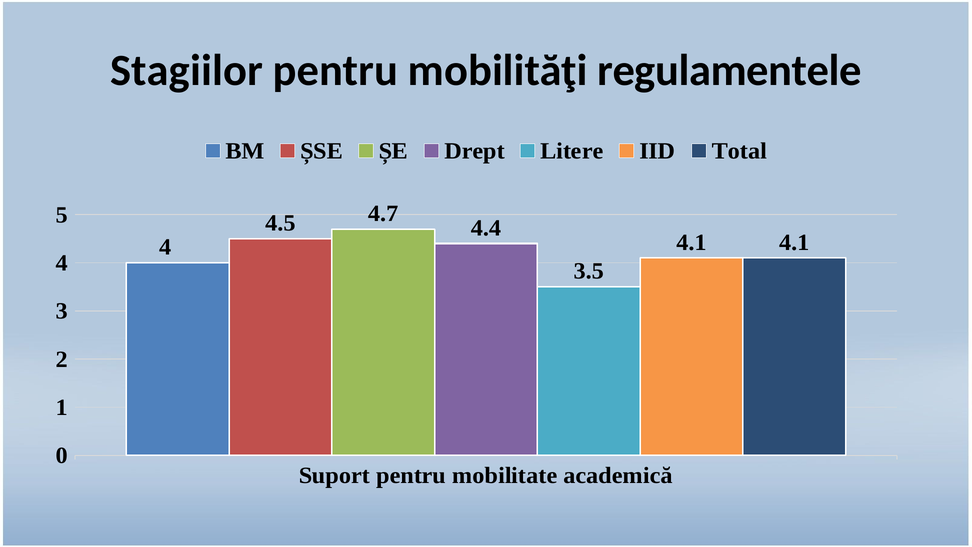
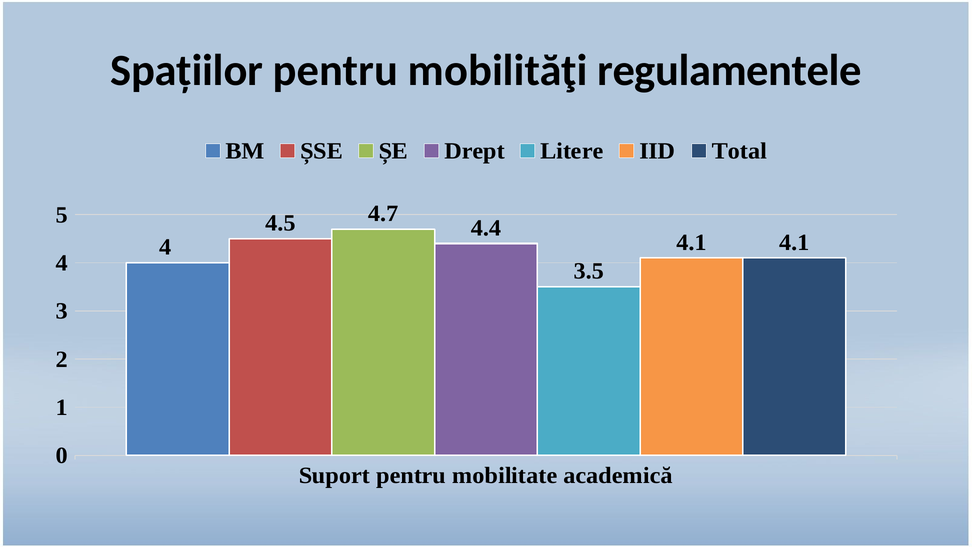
Stagiilor: Stagiilor -> Spaţiilor
